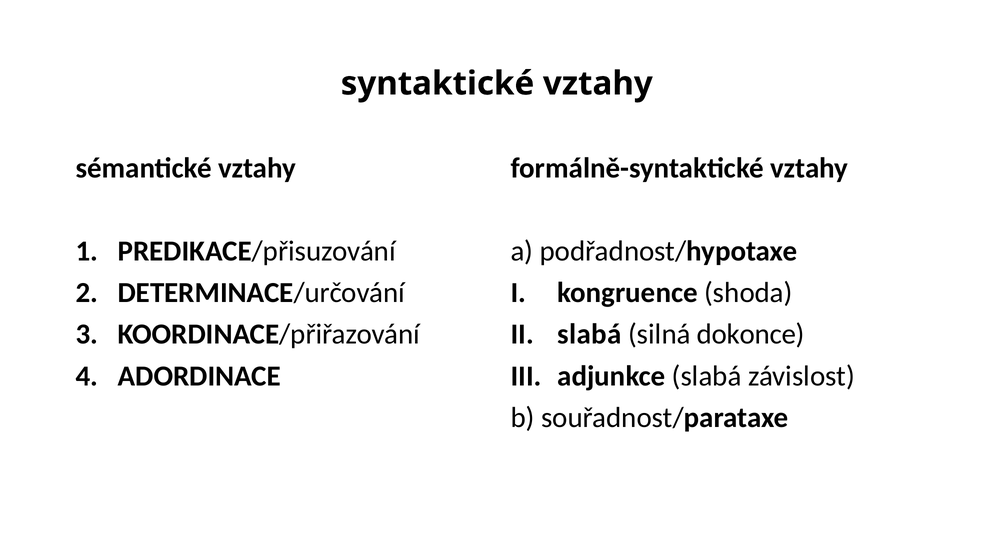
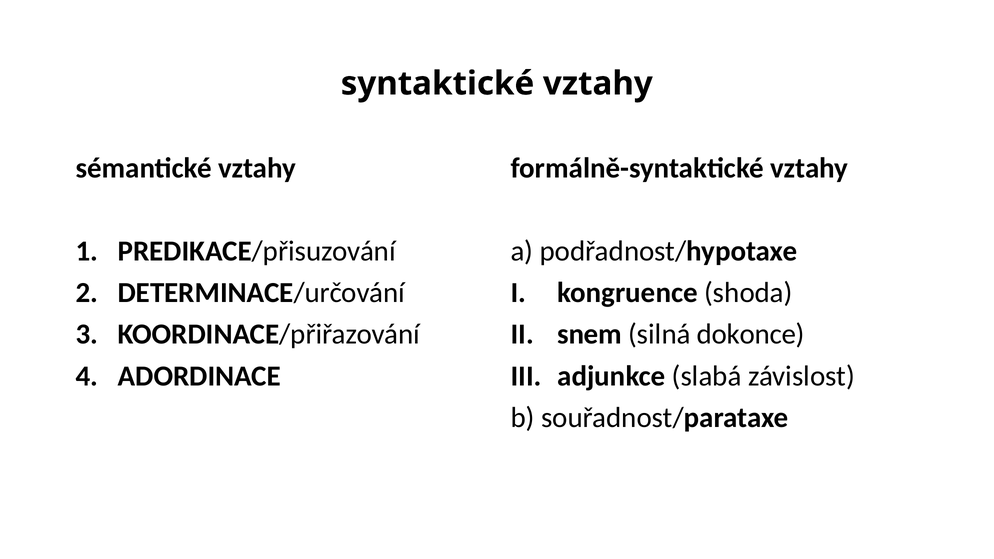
slabá at (589, 334): slabá -> snem
